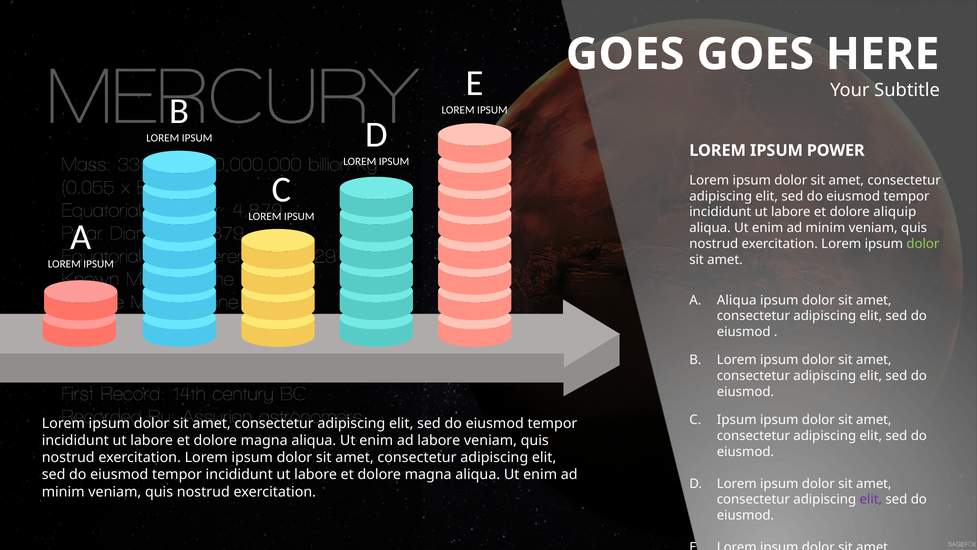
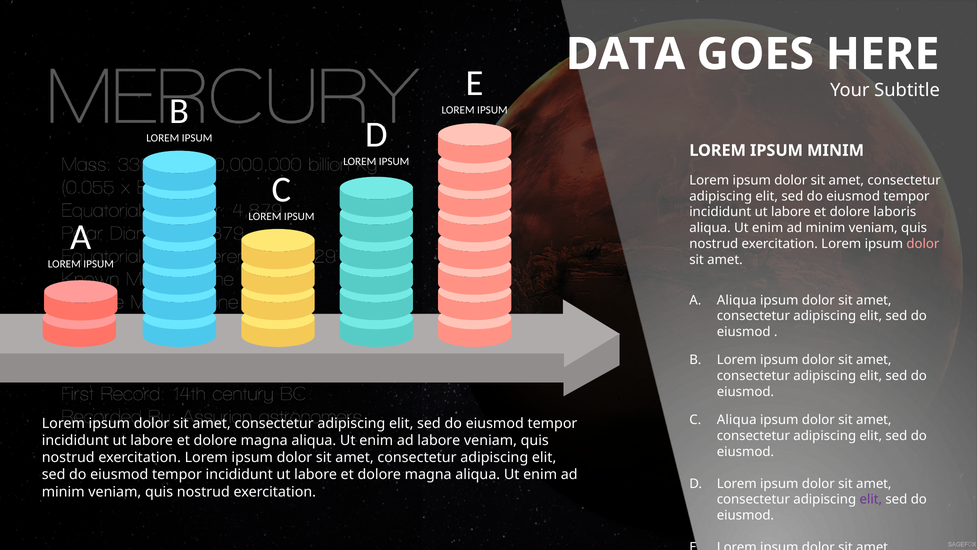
GOES at (625, 54): GOES -> DATA
IPSUM POWER: POWER -> MINIM
aliquip: aliquip -> laboris
dolor at (923, 244) colour: light green -> pink
C Ipsum: Ipsum -> Aliqua
